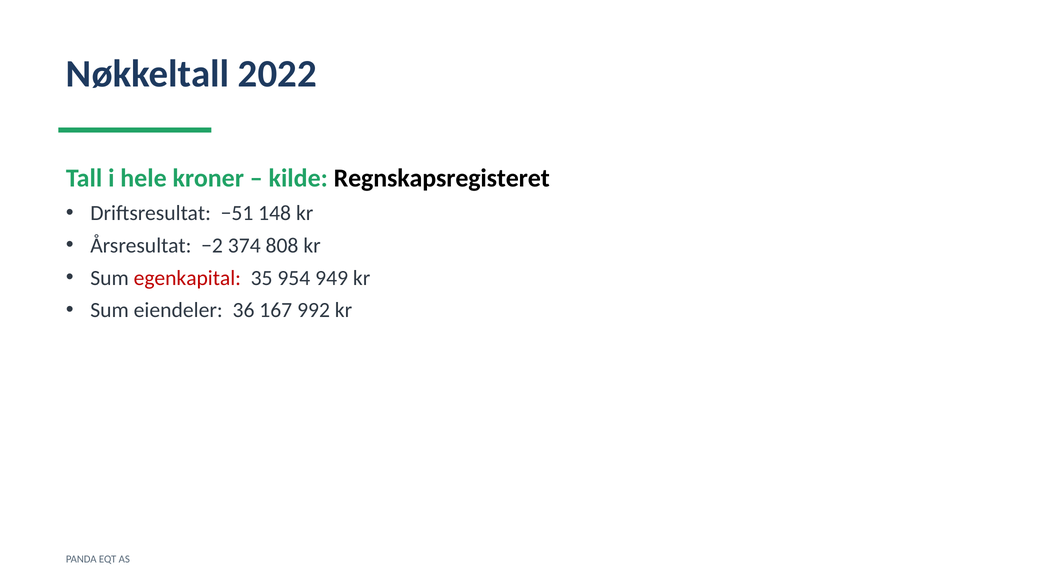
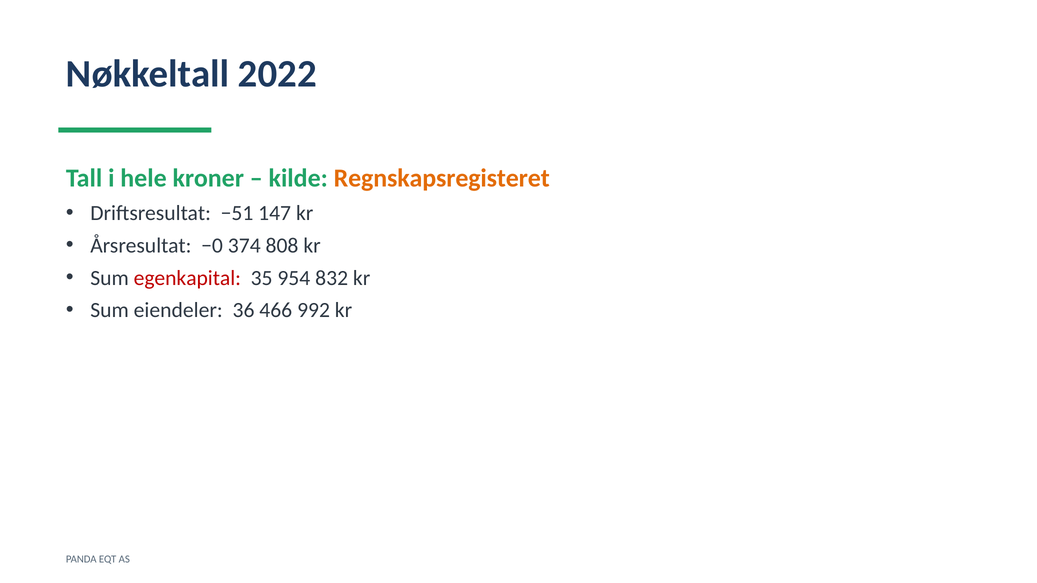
Regnskapsregisteret colour: black -> orange
148: 148 -> 147
−2: −2 -> −0
949: 949 -> 832
167: 167 -> 466
